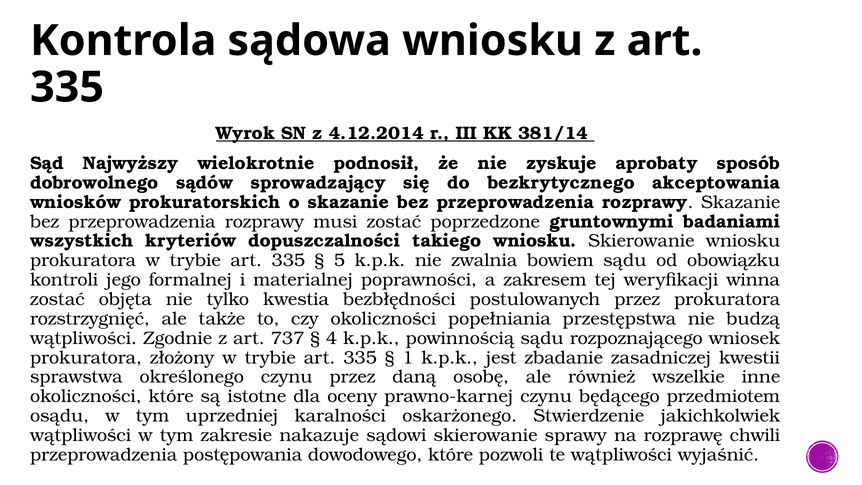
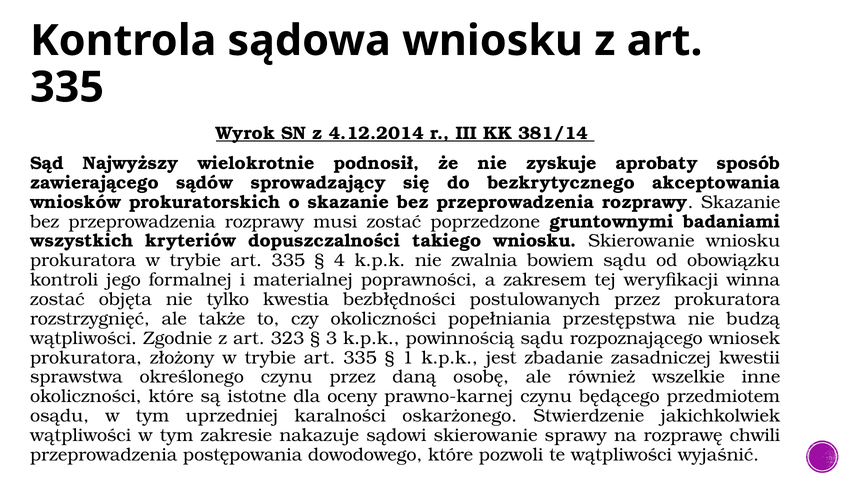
dobrowolnego: dobrowolnego -> zawierającego
5: 5 -> 4
737: 737 -> 323
4: 4 -> 3
